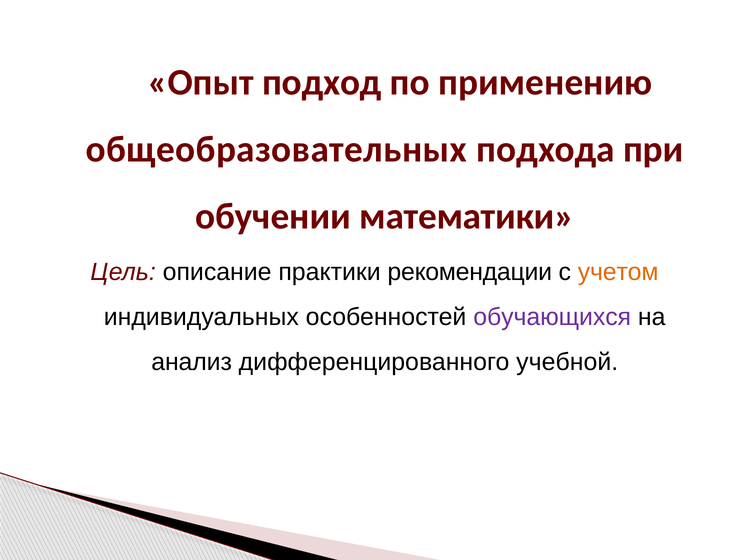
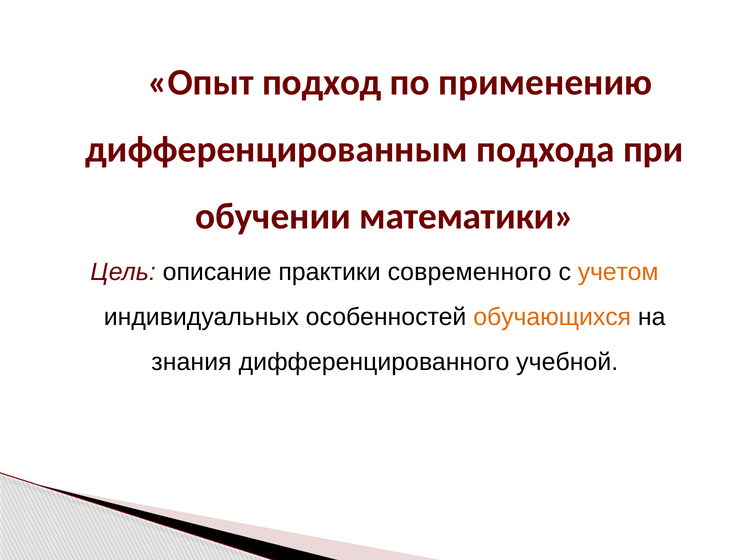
общеобразовательных: общеобразовательных -> дифференцированным
рекомендации: рекомендации -> современного
обучающихся colour: purple -> orange
анализ: анализ -> знания
